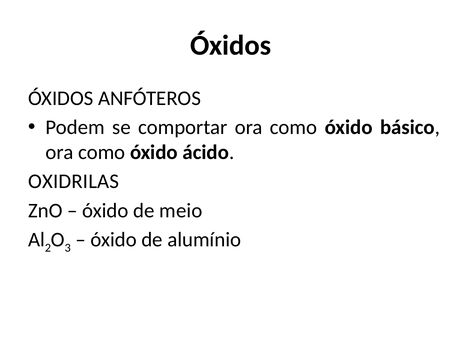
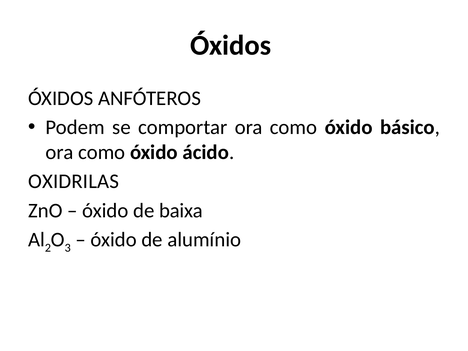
meio: meio -> baixa
